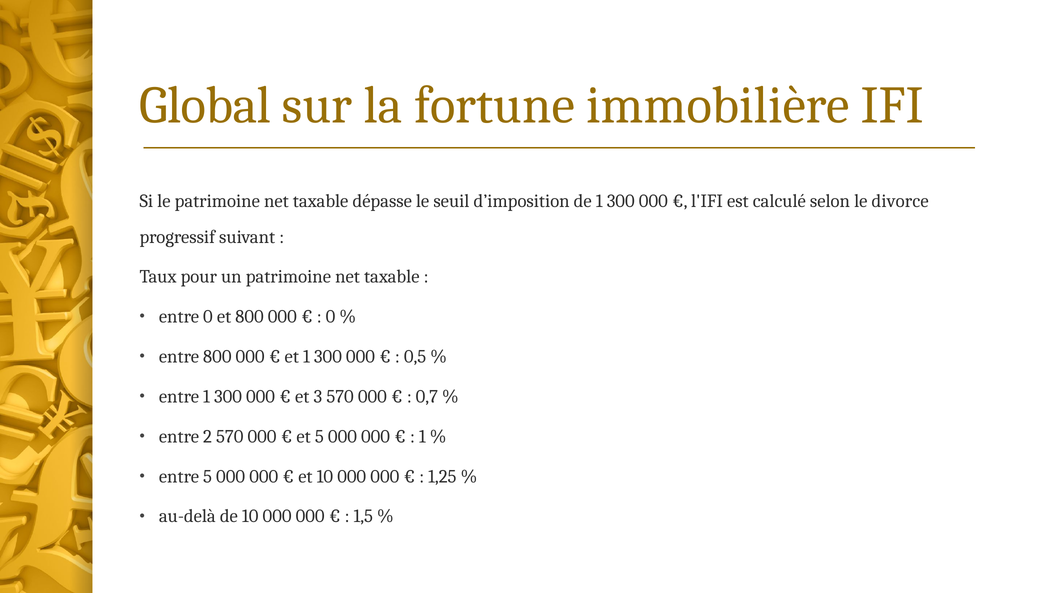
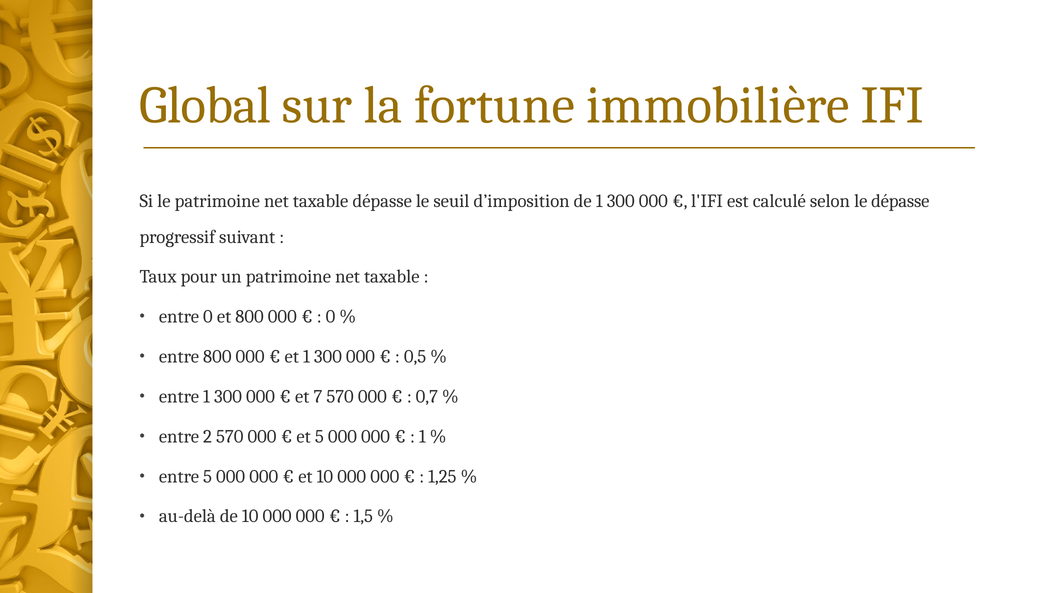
le divorce: divorce -> dépasse
3: 3 -> 7
